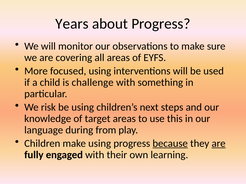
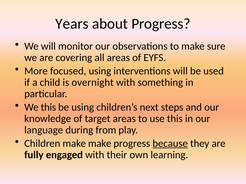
challenge: challenge -> overnight
We risk: risk -> this
make using: using -> make
are at (219, 144) underline: present -> none
